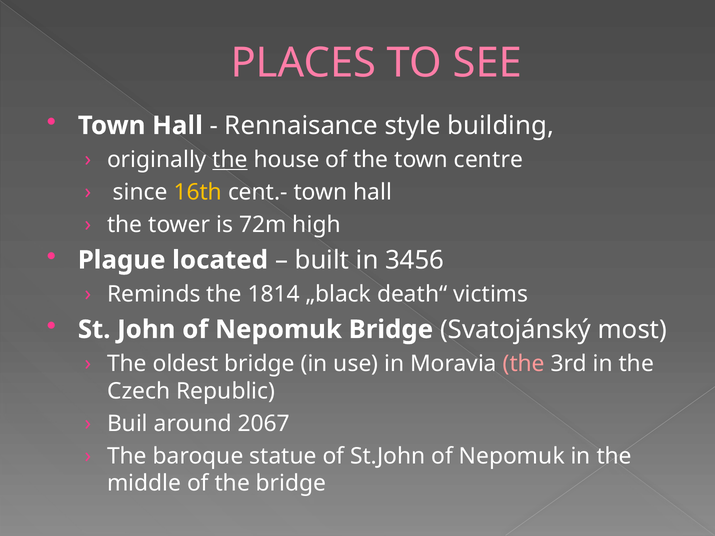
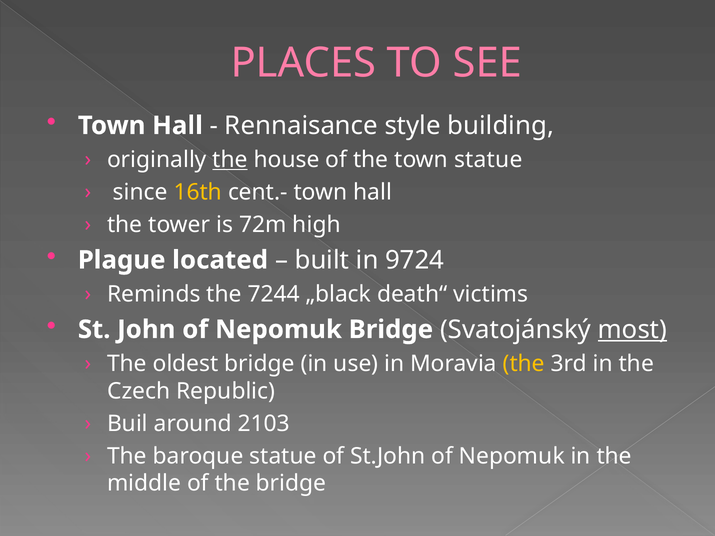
town centre: centre -> statue
3456: 3456 -> 9724
1814: 1814 -> 7244
most underline: none -> present
the at (524, 364) colour: pink -> yellow
2067: 2067 -> 2103
